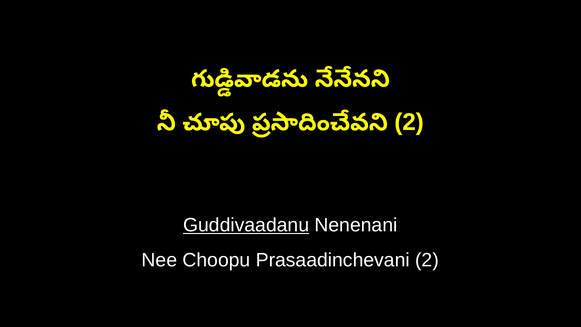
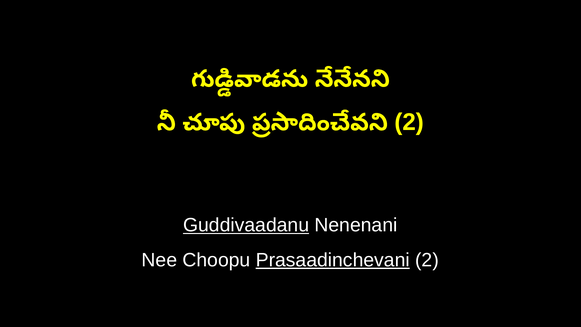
Prasaadinchevani underline: none -> present
